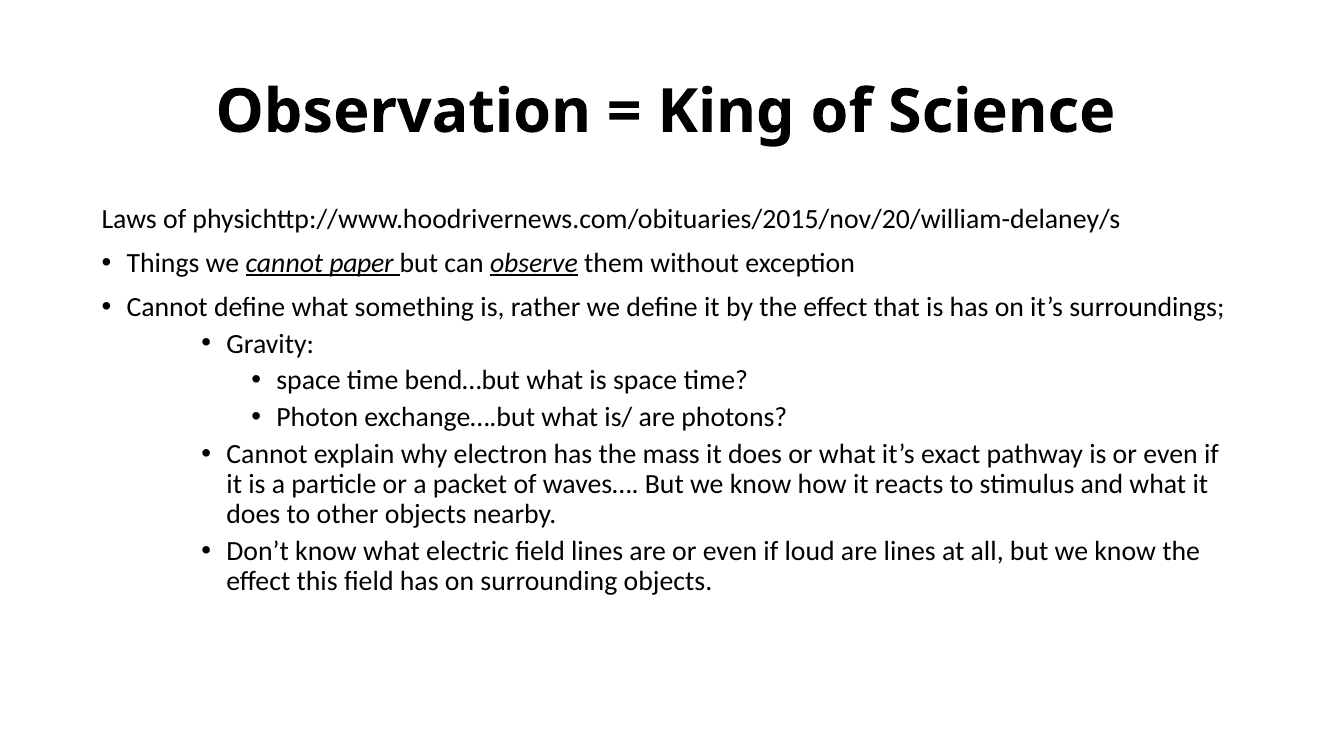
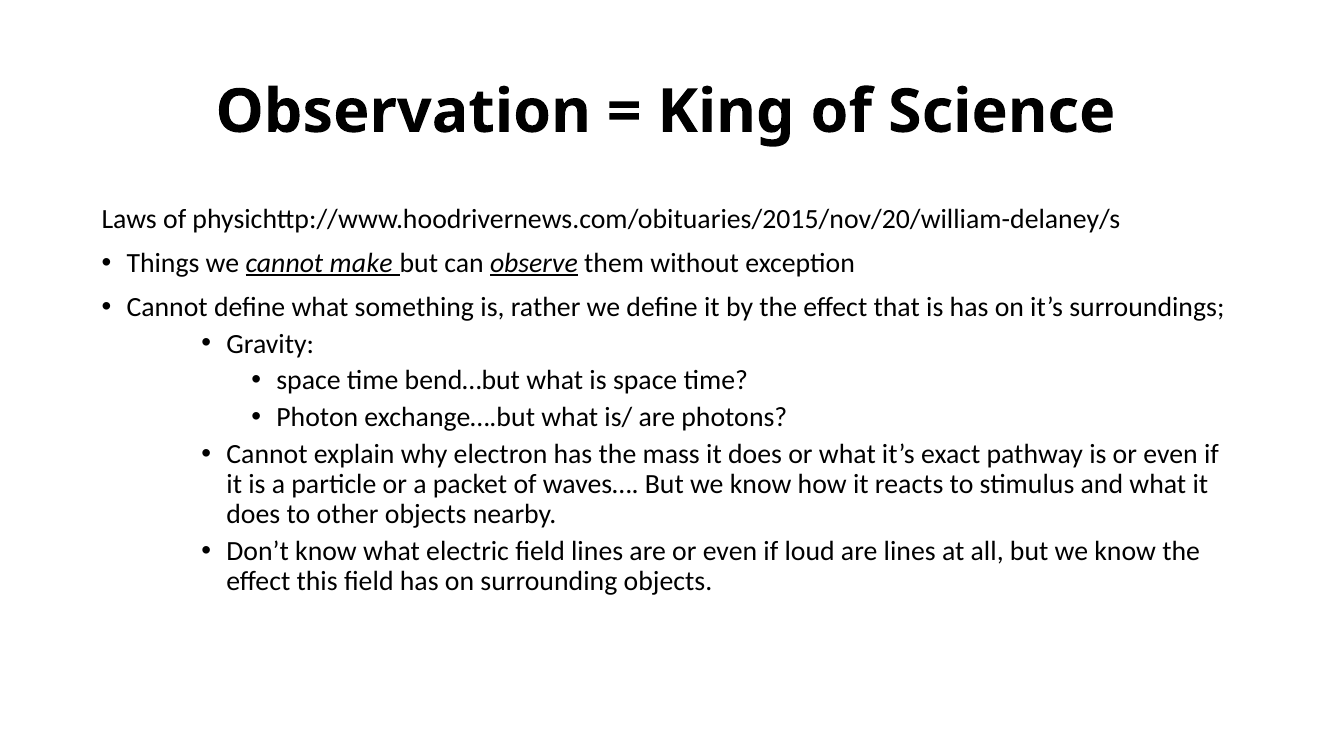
paper: paper -> make
